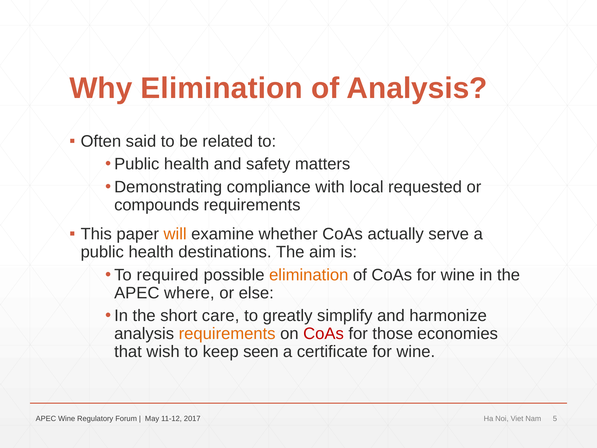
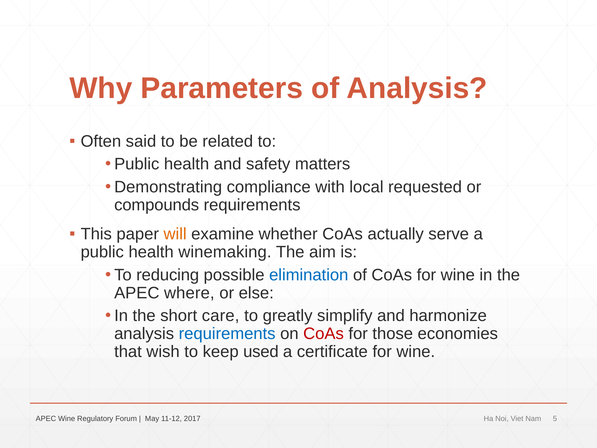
Why Elimination: Elimination -> Parameters
destinations: destinations -> winemaking
required: required -> reducing
elimination at (309, 275) colour: orange -> blue
requirements at (227, 333) colour: orange -> blue
seen: seen -> used
